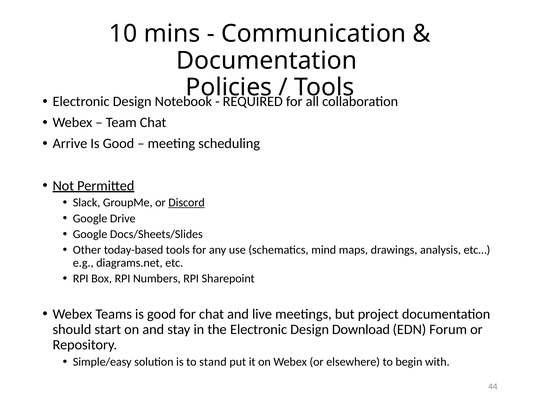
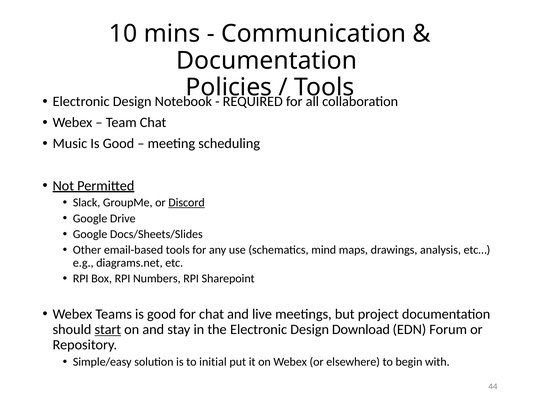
Arrive: Arrive -> Music
today-based: today-based -> email-based
start underline: none -> present
stand: stand -> initial
